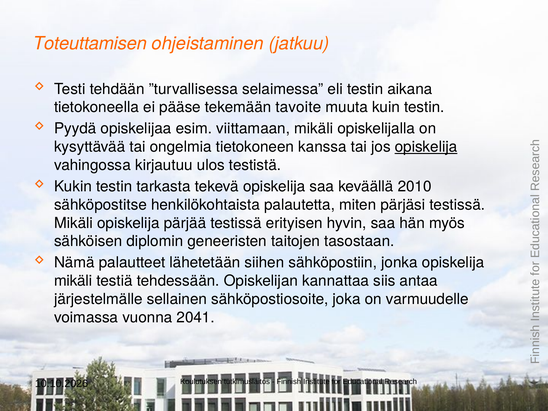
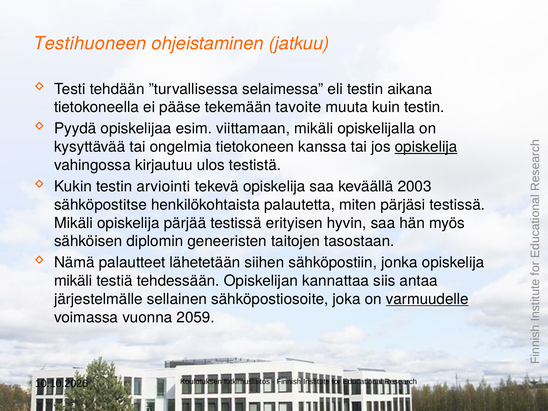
Toteuttamisen: Toteuttamisen -> Testihuoneen
tarkasta: tarkasta -> arviointi
2010: 2010 -> 2003
varmuudelle underline: none -> present
2041: 2041 -> 2059
